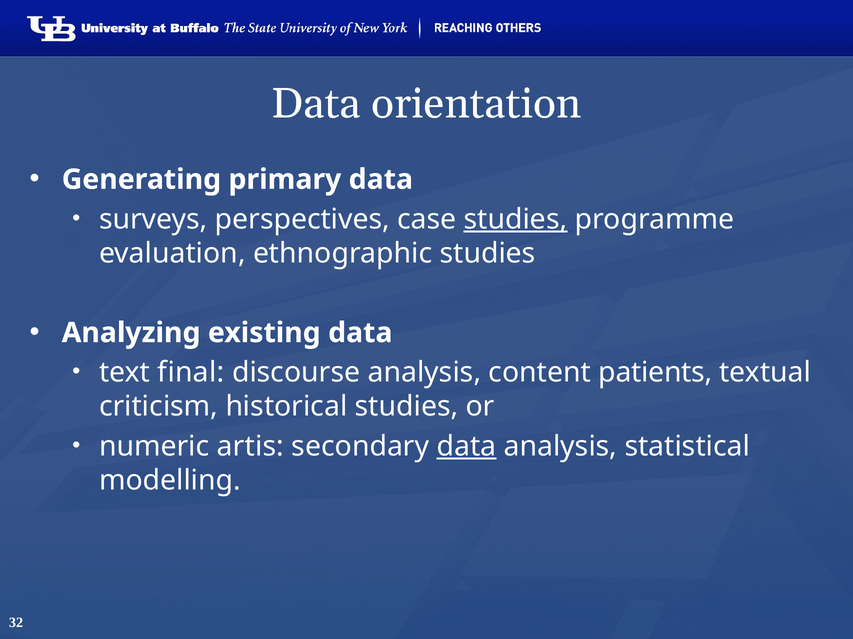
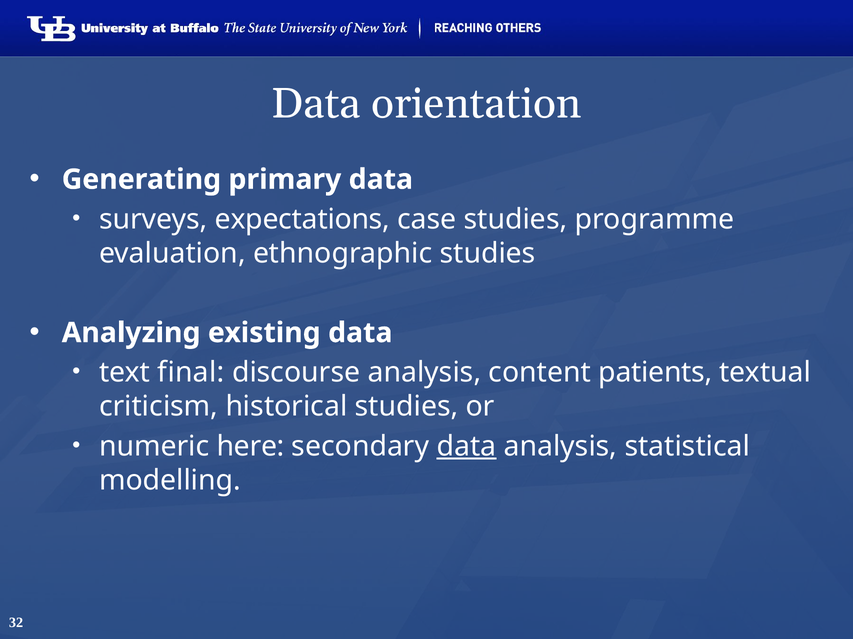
perspectives: perspectives -> expectations
studies at (516, 219) underline: present -> none
artis: artis -> here
